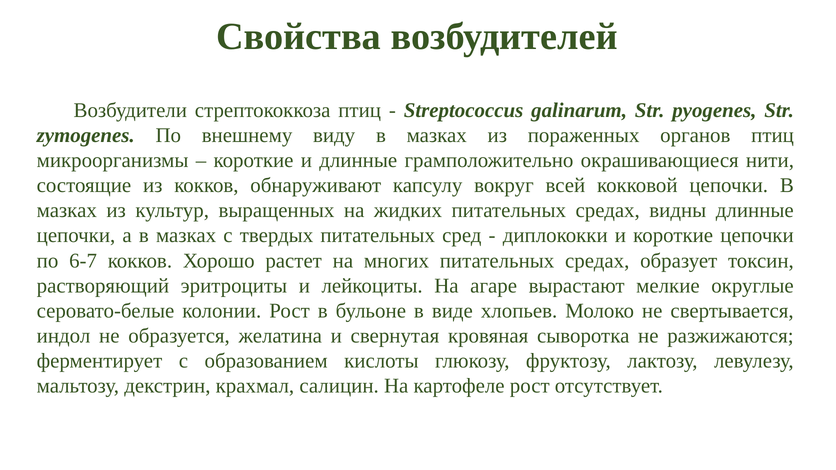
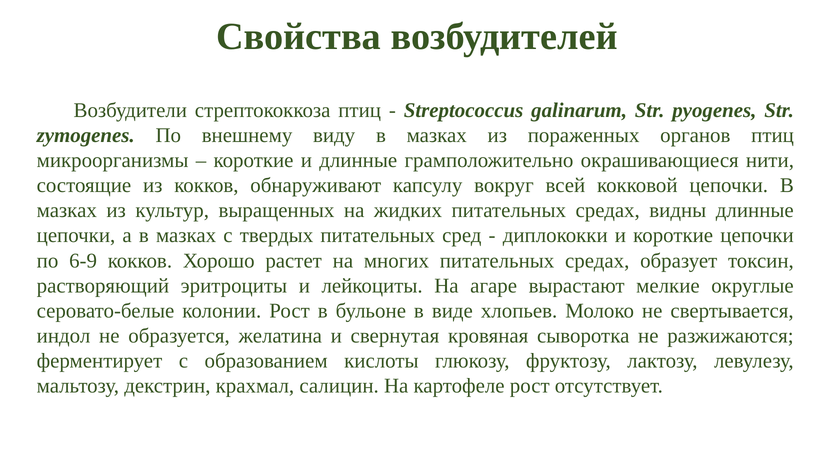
6-7: 6-7 -> 6-9
